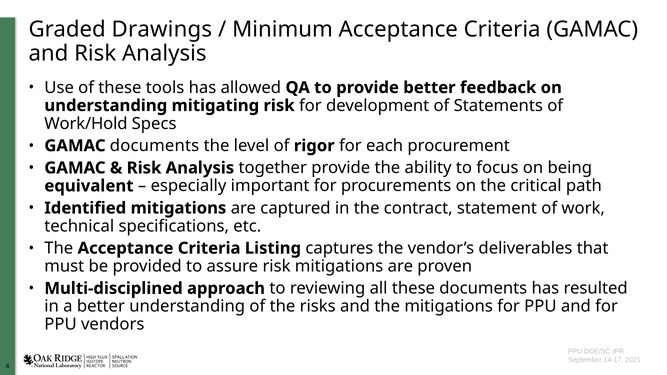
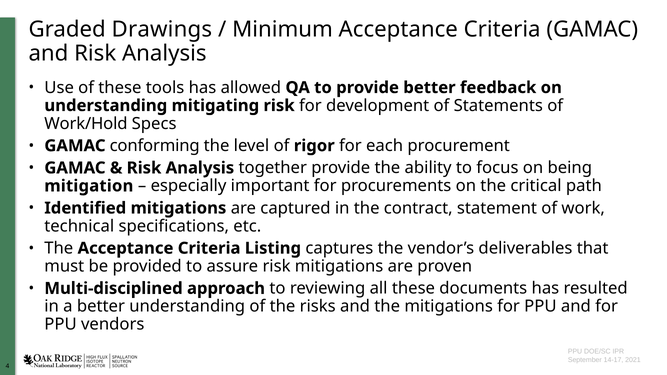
GAMAC documents: documents -> conforming
equivalent: equivalent -> mitigation
